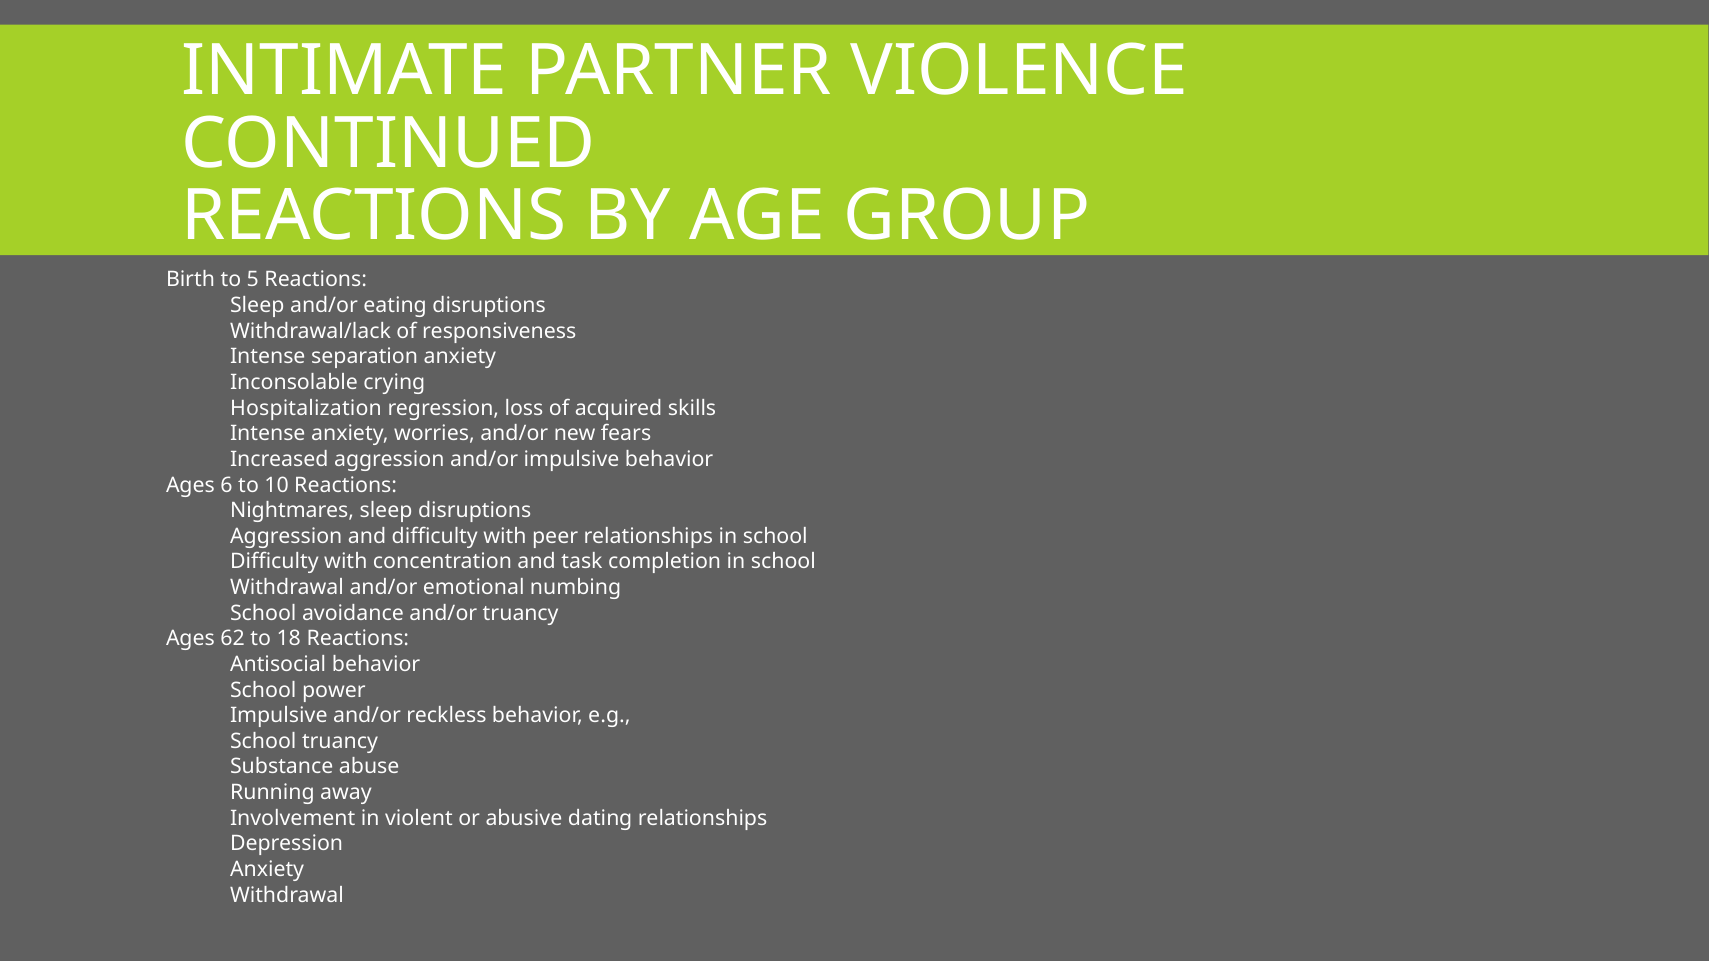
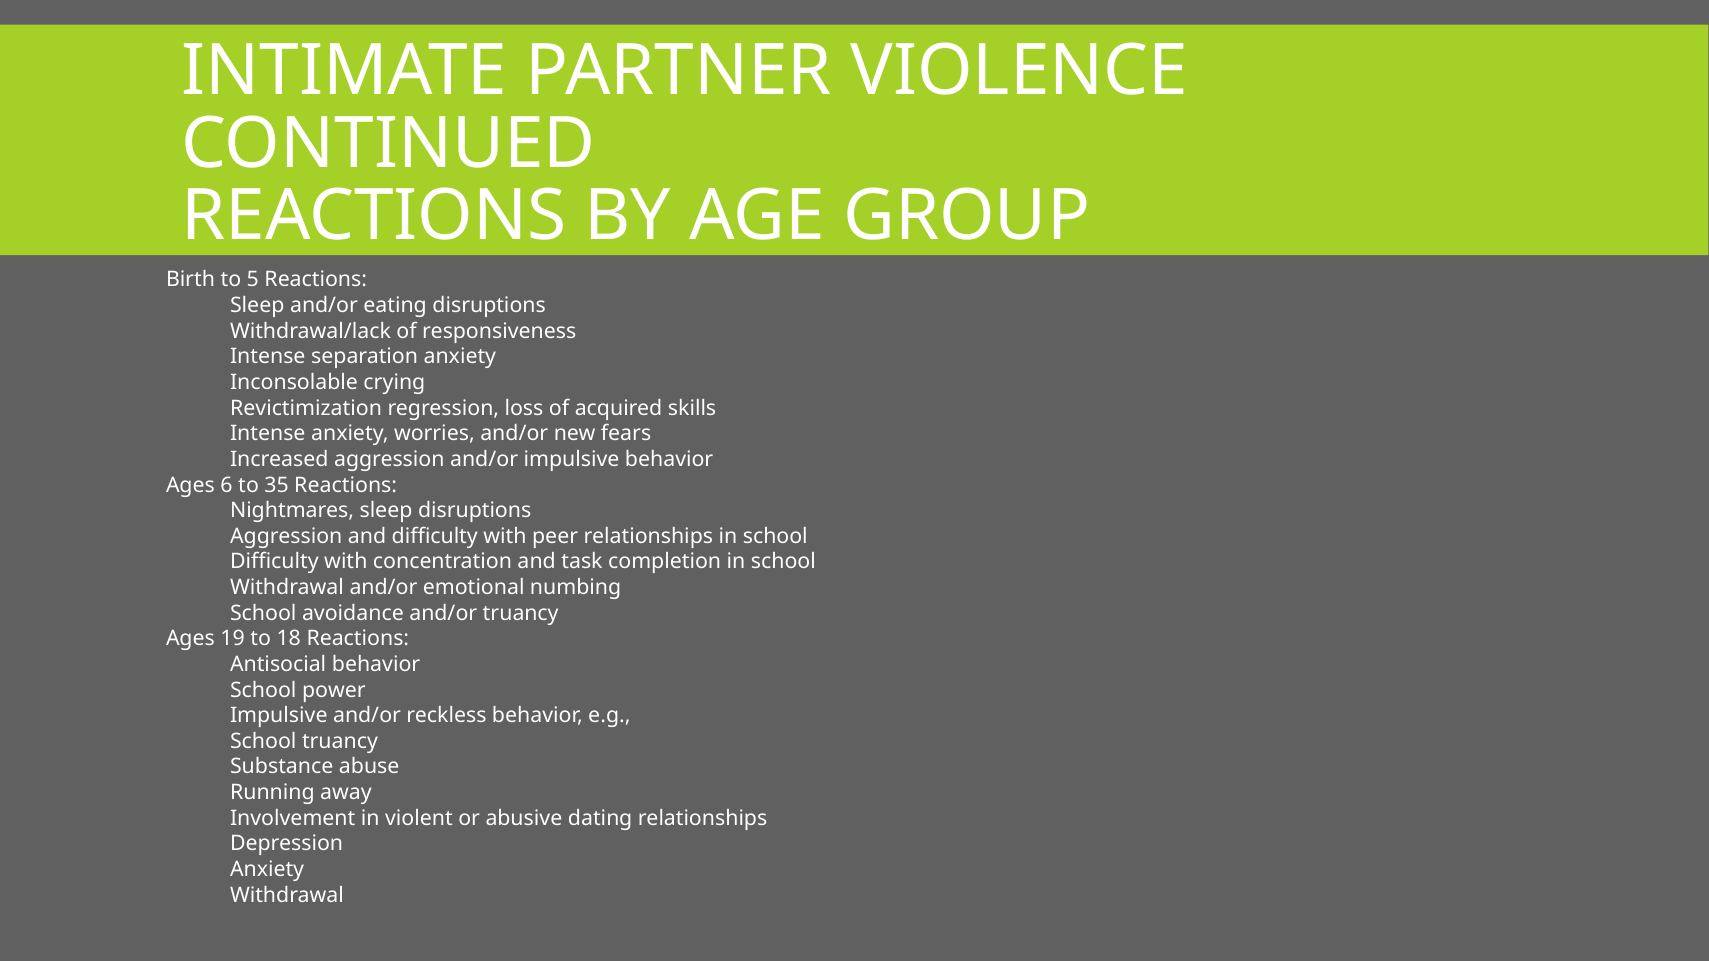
Hospitalization: Hospitalization -> Revictimization
10: 10 -> 35
62: 62 -> 19
